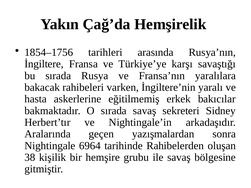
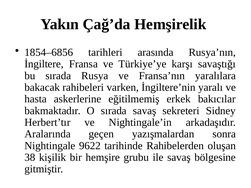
1854–1756: 1854–1756 -> 1854–6856
6964: 6964 -> 9622
